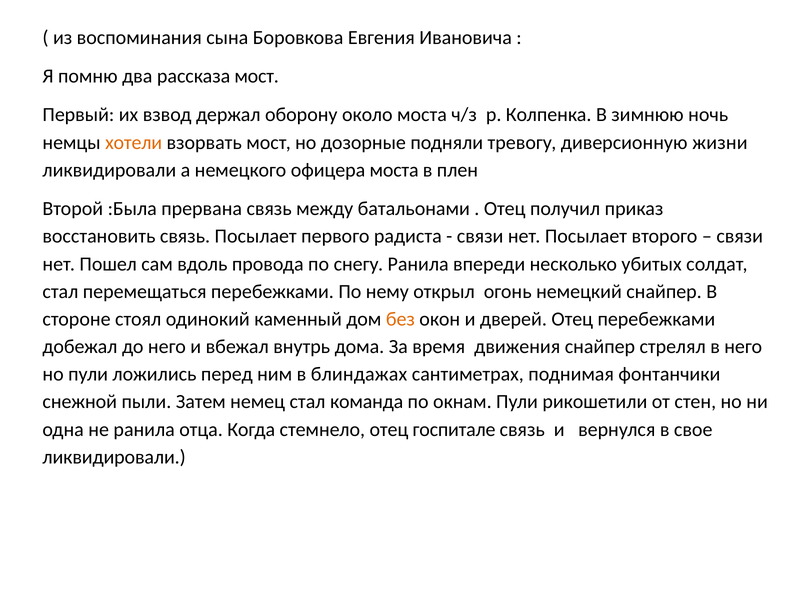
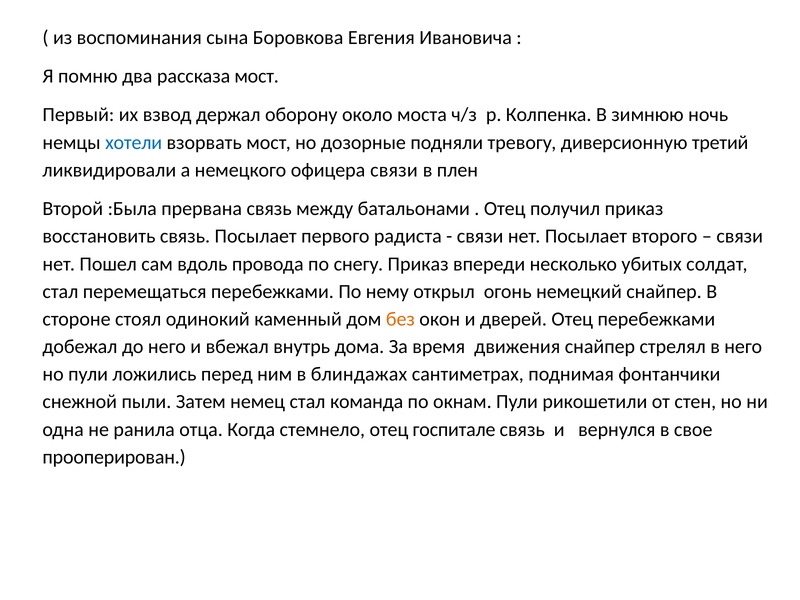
хотели colour: orange -> blue
жизни: жизни -> третий
офицера моста: моста -> связи
снегу Ранила: Ранила -> Приказ
ликвидировали at (114, 457): ликвидировали -> прооперирован
